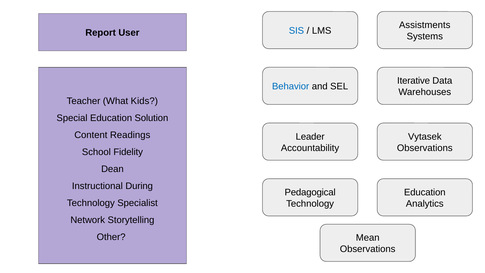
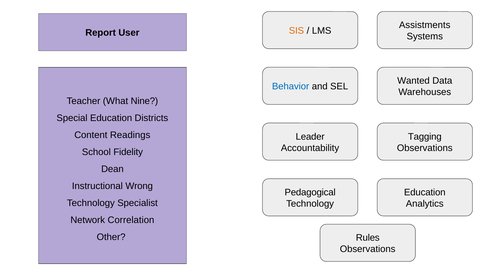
SIS colour: blue -> orange
Iterative: Iterative -> Wanted
Kids: Kids -> Nine
Solution: Solution -> Districts
Vytasek: Vytasek -> Tagging
During: During -> Wrong
Storytelling: Storytelling -> Correlation
Mean: Mean -> Rules
